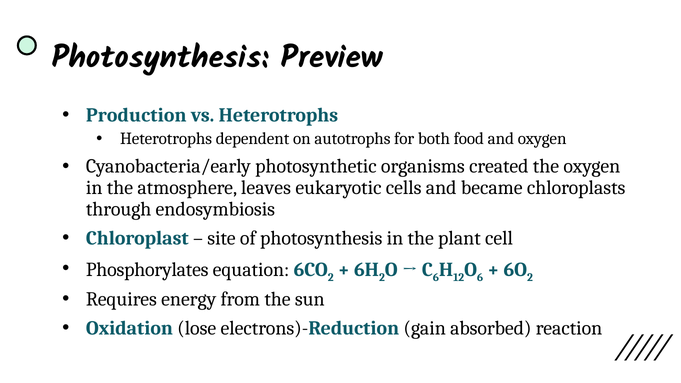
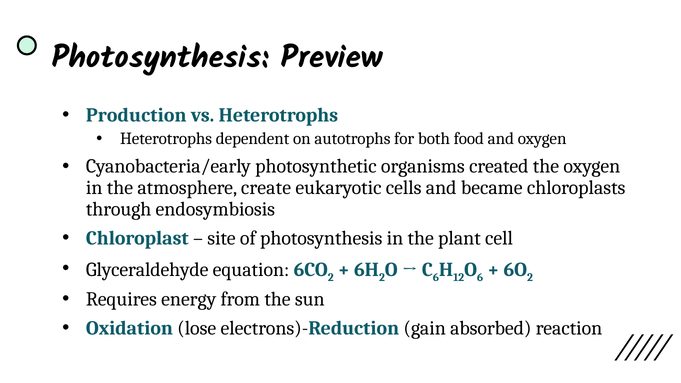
leaves: leaves -> create
Phosphorylates: Phosphorylates -> Glyceraldehyde
